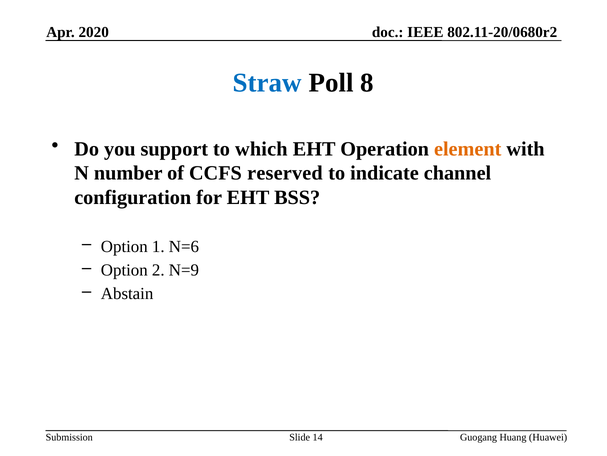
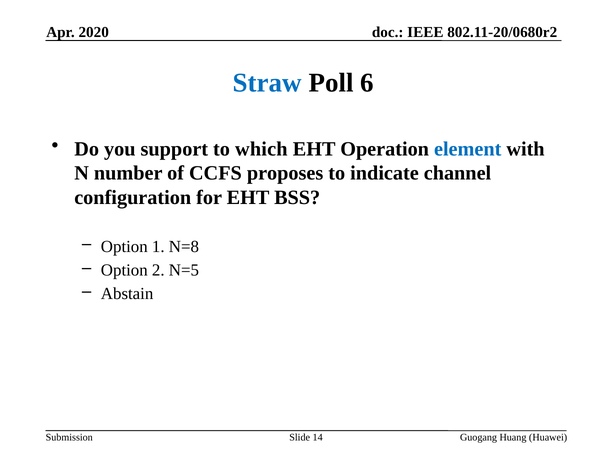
8: 8 -> 6
element colour: orange -> blue
reserved: reserved -> proposes
N=6: N=6 -> N=8
N=9: N=9 -> N=5
